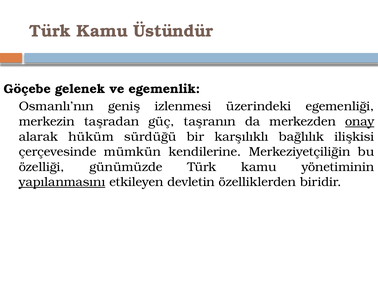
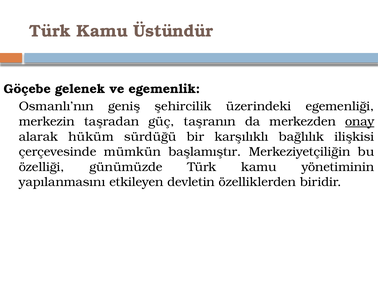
izlenmesi: izlenmesi -> şehircilik
kendilerine: kendilerine -> başlamıştır
yapılanmasını underline: present -> none
